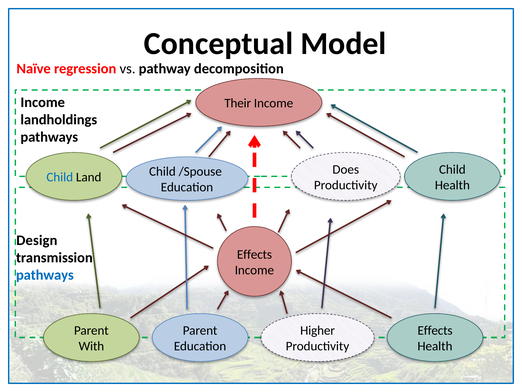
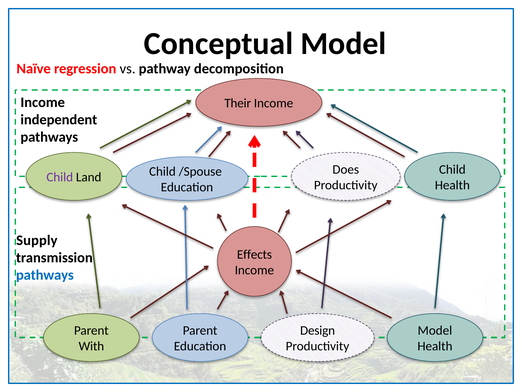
landholdings: landholdings -> independent
Child at (60, 177) colour: blue -> purple
Design: Design -> Supply
Higher: Higher -> Design
Effects at (435, 330): Effects -> Model
